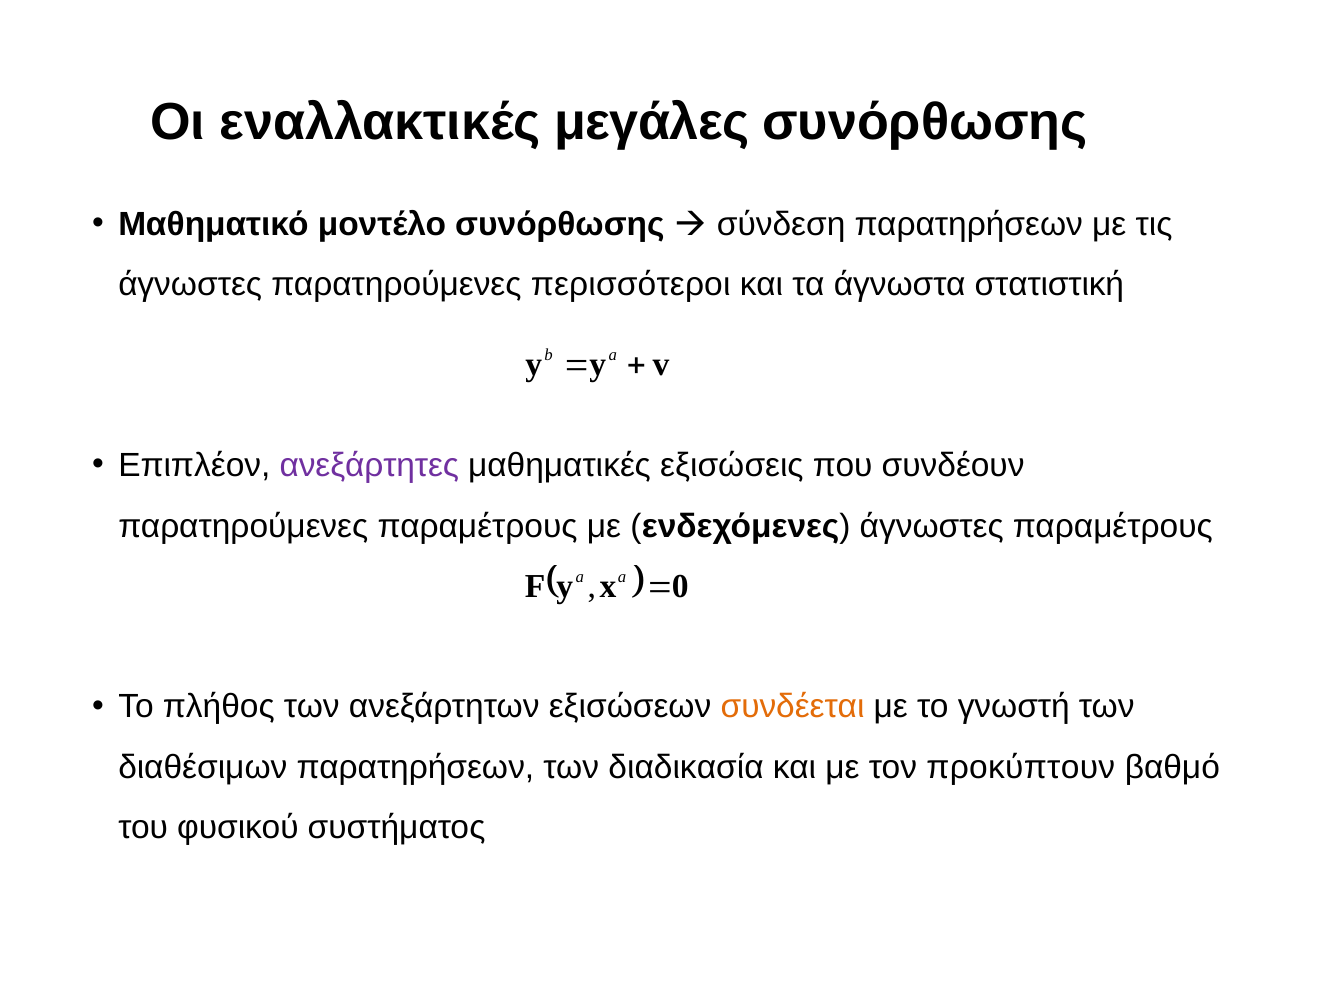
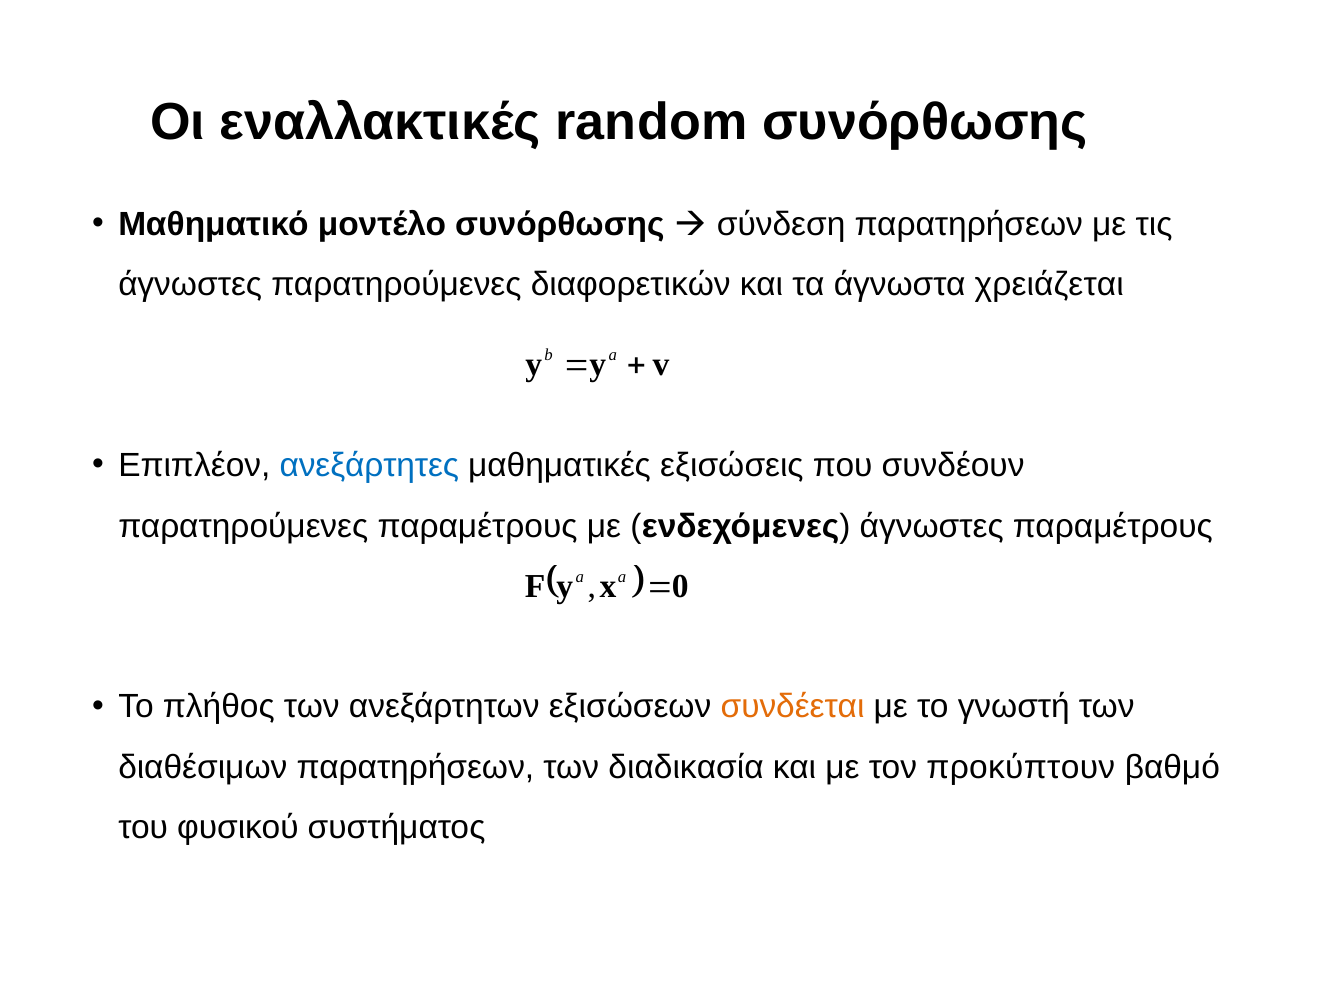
μεγάλες: μεγάλες -> random
περισσότεροι: περισσότεροι -> διαφορετικών
στατιστική: στατιστική -> χρειάζεται
ανεξάρτητες colour: purple -> blue
